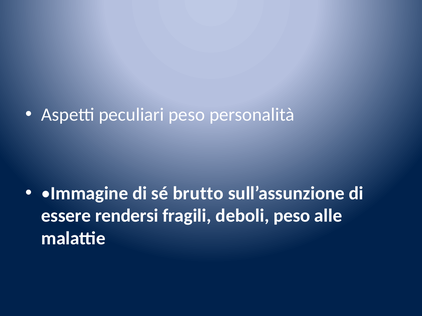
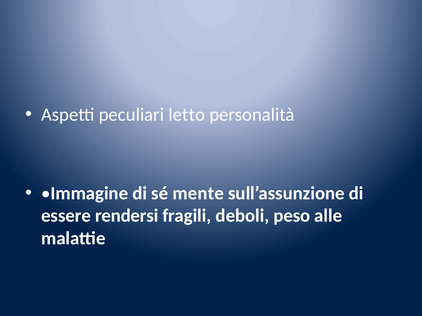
peculiari peso: peso -> letto
brutto: brutto -> mente
